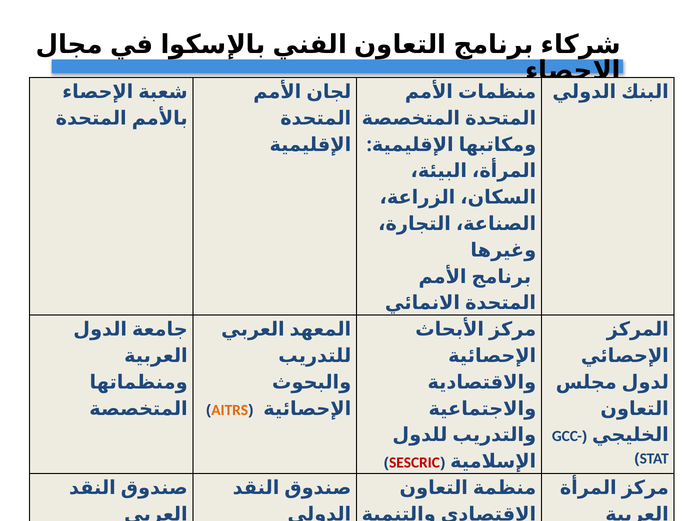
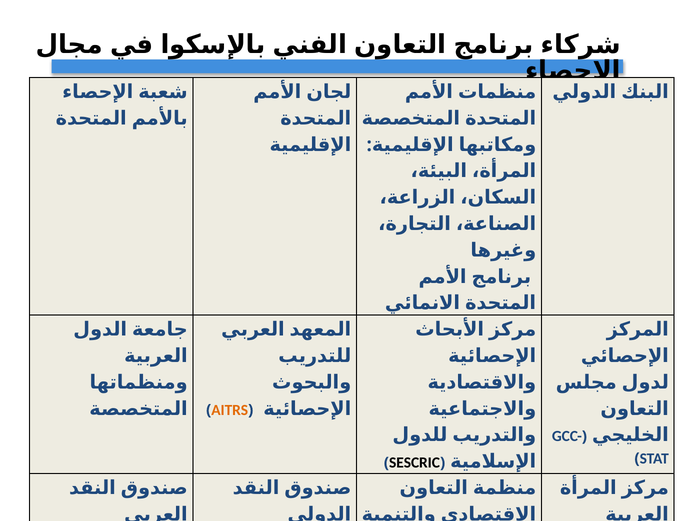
SESCRIC colour: red -> black
